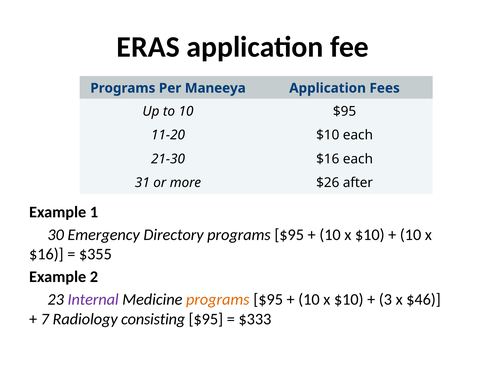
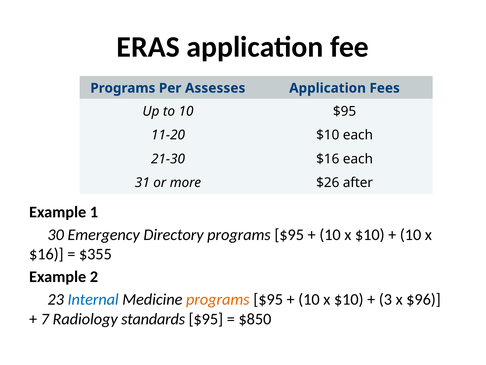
Maneeya: Maneeya -> Assesses
Internal colour: purple -> blue
$46: $46 -> $96
consisting: consisting -> standards
$333: $333 -> $850
